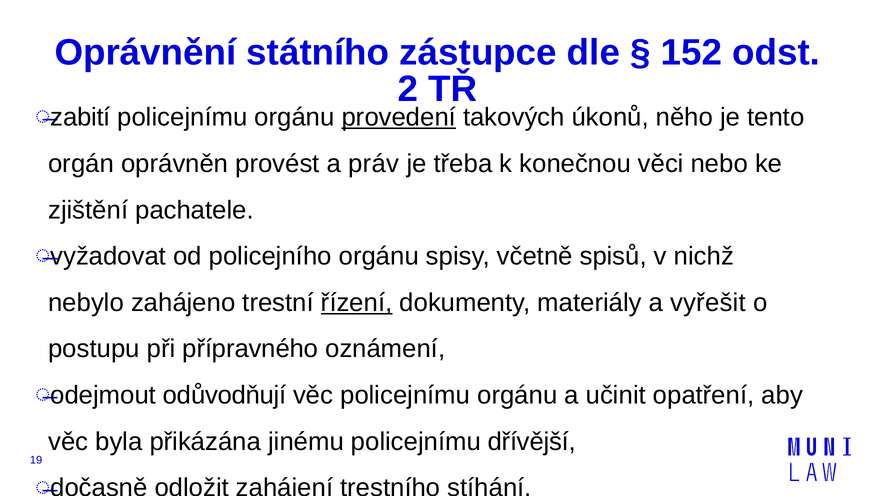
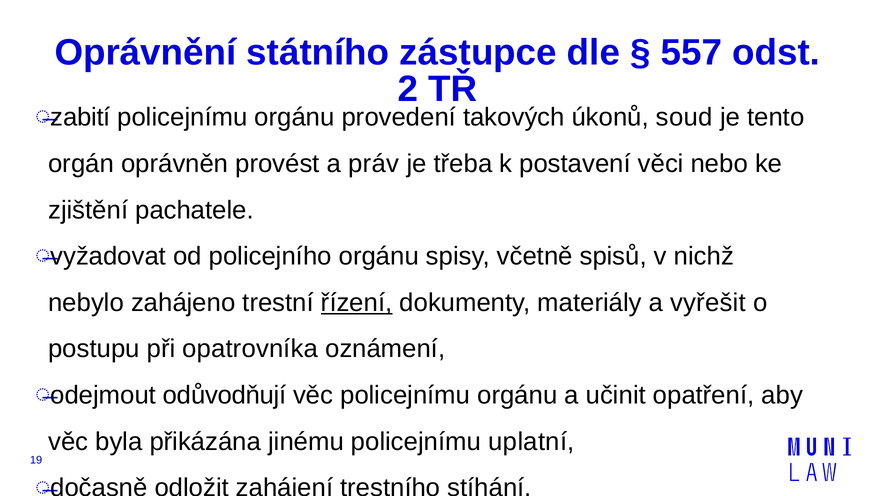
152: 152 -> 557
provedení underline: present -> none
něho: něho -> soud
konečnou: konečnou -> postavení
přípravného: přípravného -> opatrovníka
dřívější: dřívější -> uplatní
